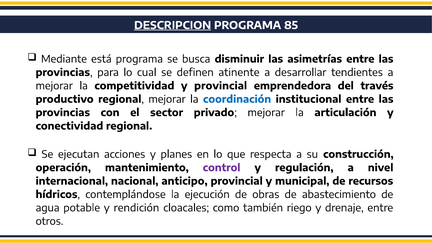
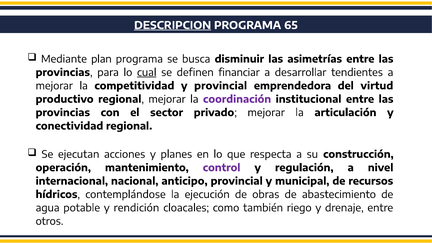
85: 85 -> 65
está: está -> plan
cual underline: none -> present
atinente: atinente -> financiar
través: través -> virtud
coordinación colour: blue -> purple
